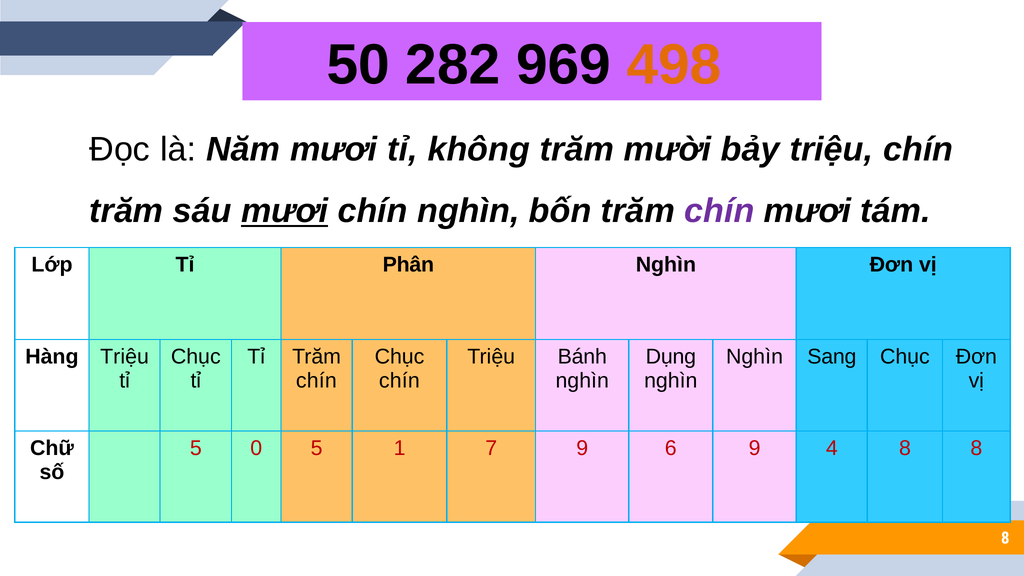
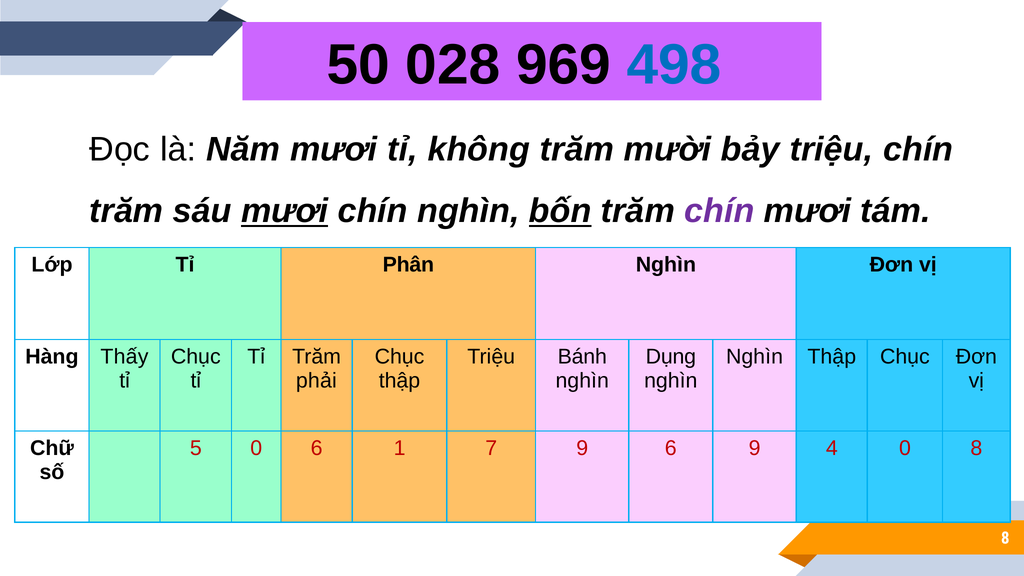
282: 282 -> 028
498 colour: orange -> blue
bốn underline: none -> present
Hàng Triệu: Triệu -> Thấy
Nghìn Sang: Sang -> Thập
chín at (316, 381): chín -> phải
chín at (399, 381): chín -> thập
0 5: 5 -> 6
4 8: 8 -> 0
